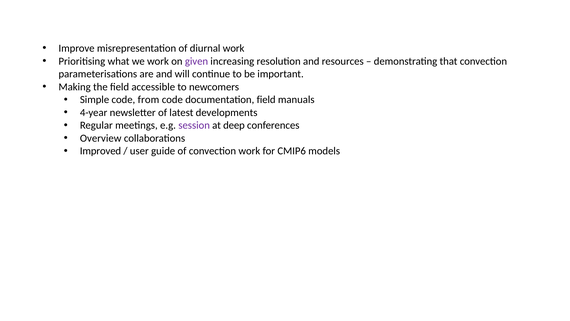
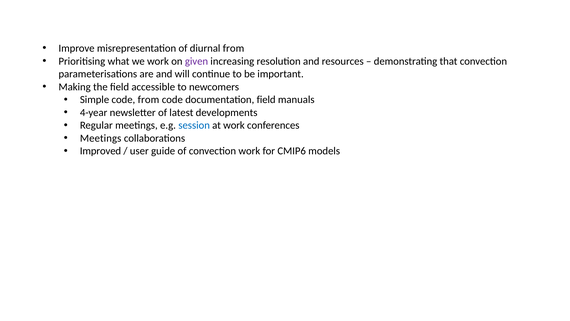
diurnal work: work -> from
session colour: purple -> blue
at deep: deep -> work
Overview at (101, 138): Overview -> Meetings
